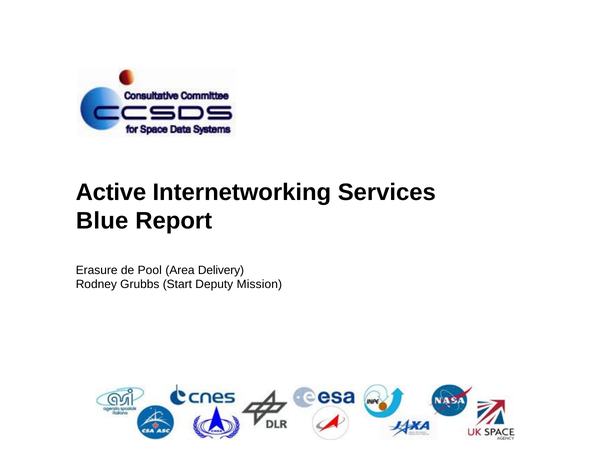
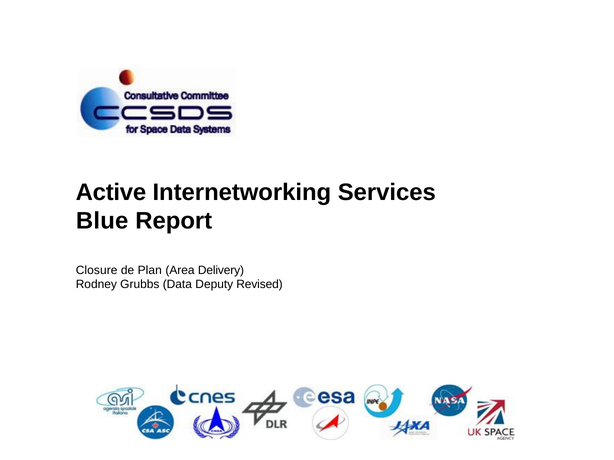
Erasure: Erasure -> Closure
Pool: Pool -> Plan
Start: Start -> Data
Mission: Mission -> Revised
